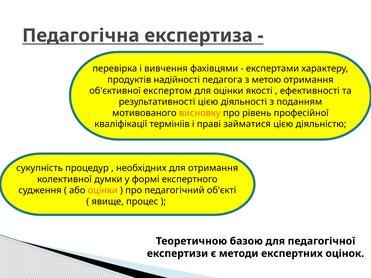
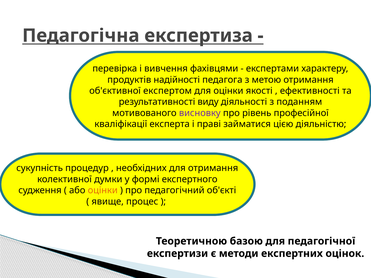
результативності цією: цією -> виду
висновку colour: orange -> purple
термініів: термініів -> експерта
